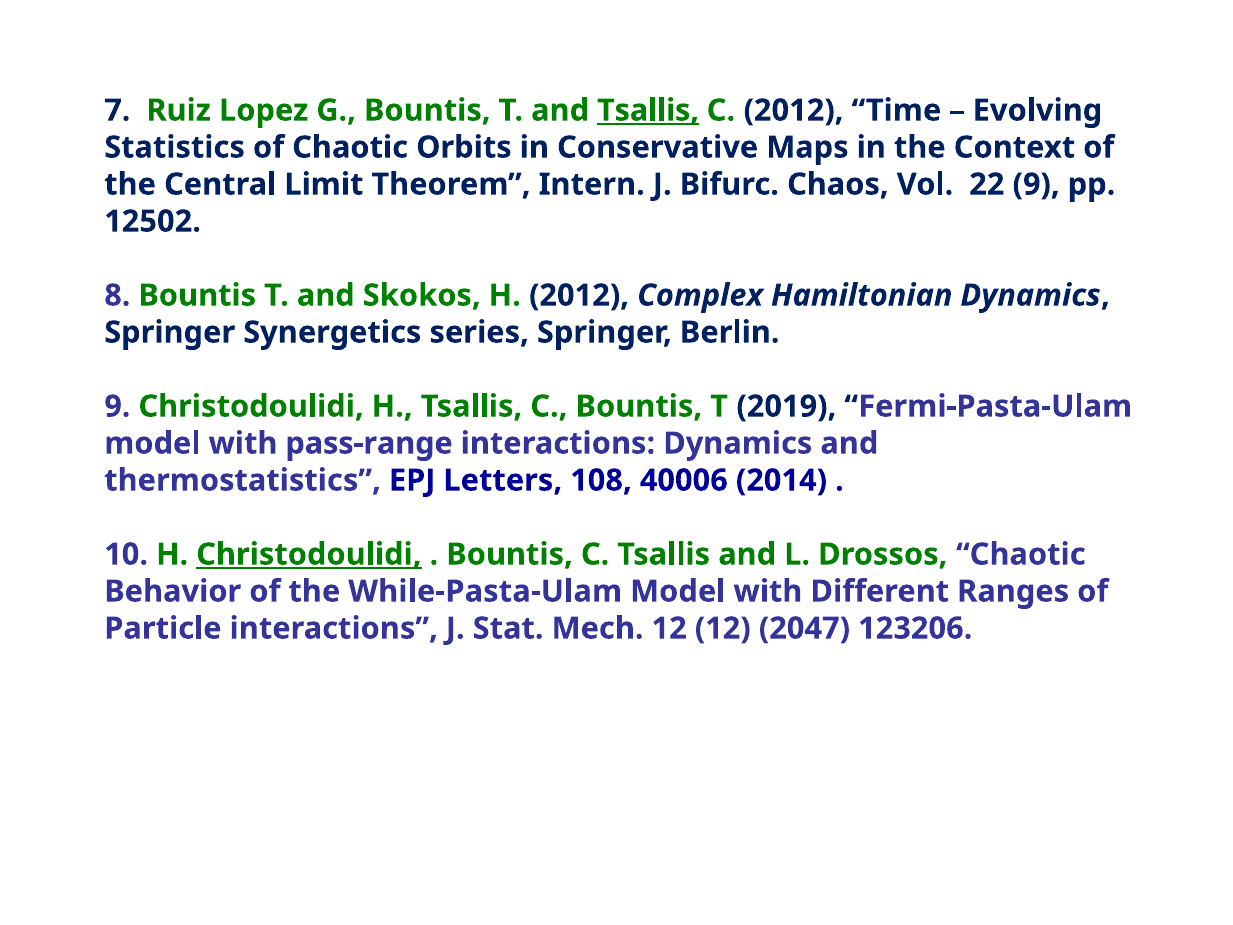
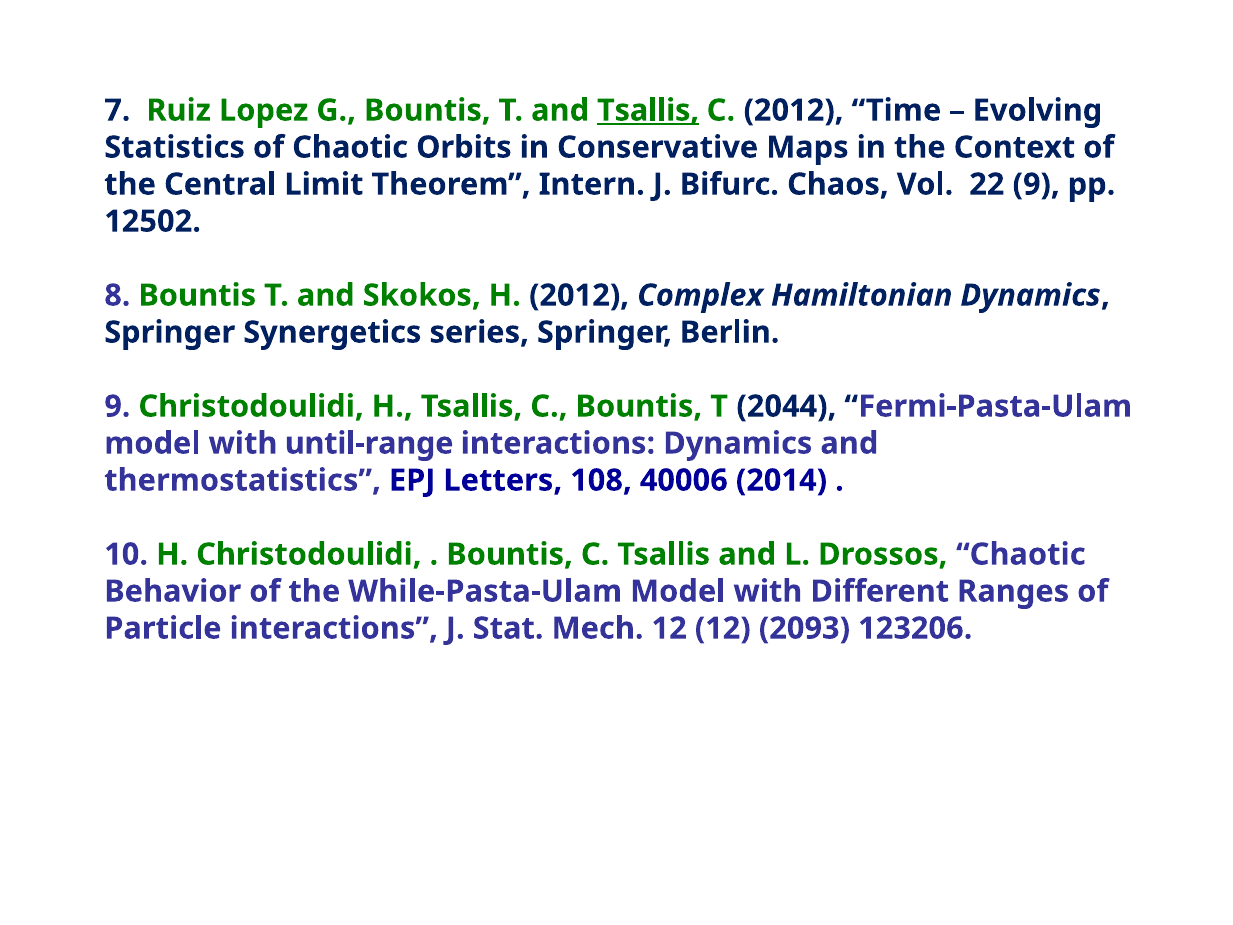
2019: 2019 -> 2044
pass-range: pass-range -> until-range
Christodoulidi at (309, 554) underline: present -> none
2047: 2047 -> 2093
